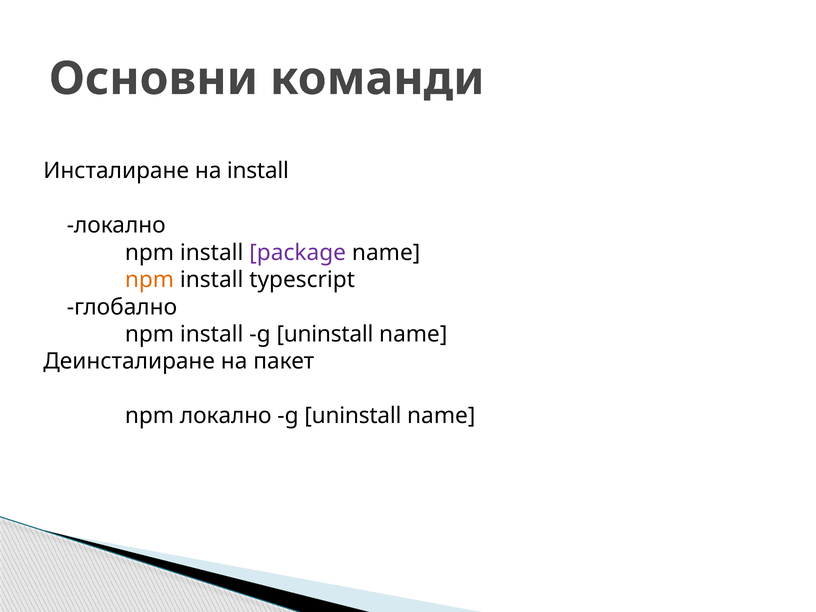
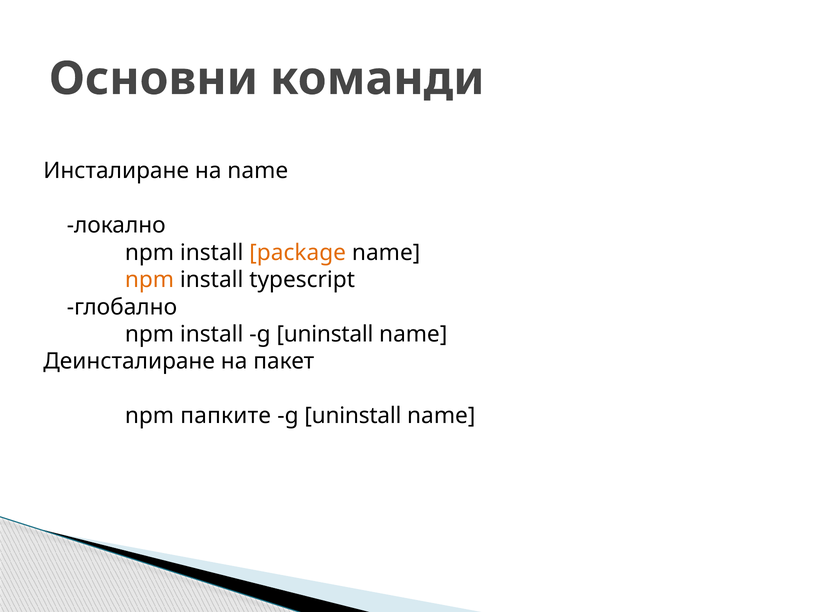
на install: install -> name
package colour: purple -> orange
npm локално: локално -> папките
